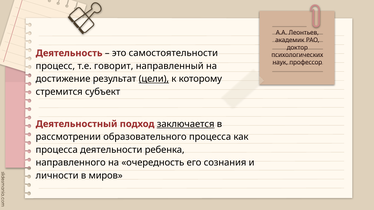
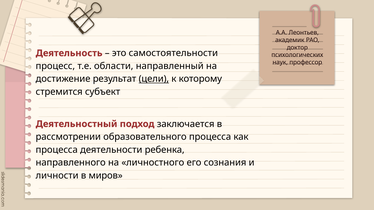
говорит: говорит -> области
заключается underline: present -> none
очередность: очередность -> личностного
